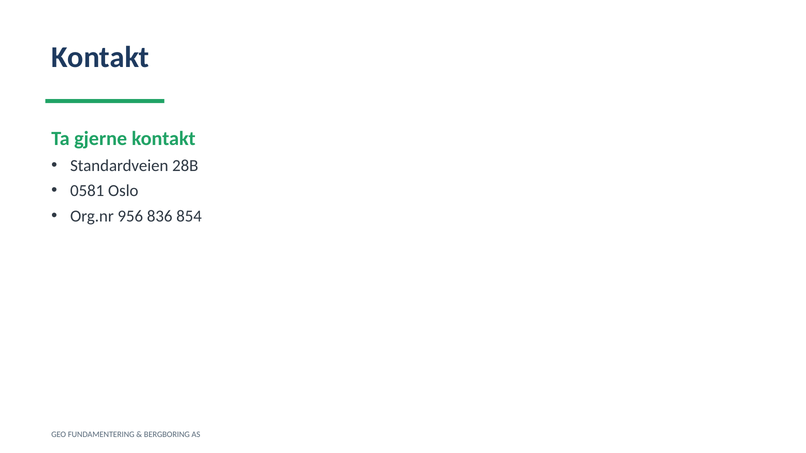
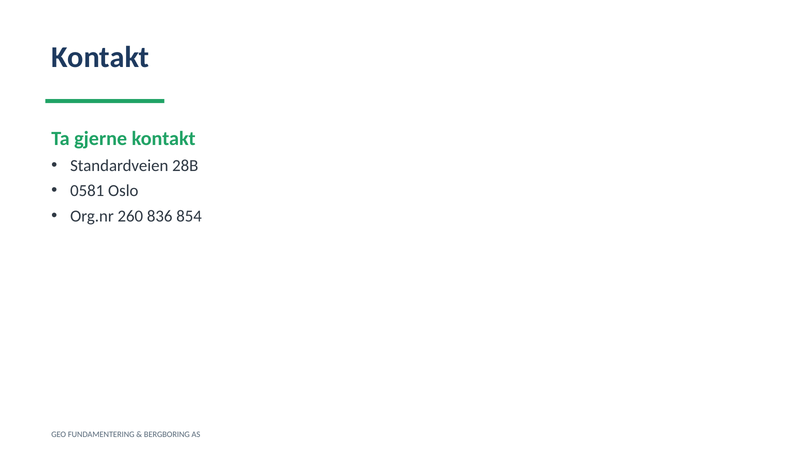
956: 956 -> 260
